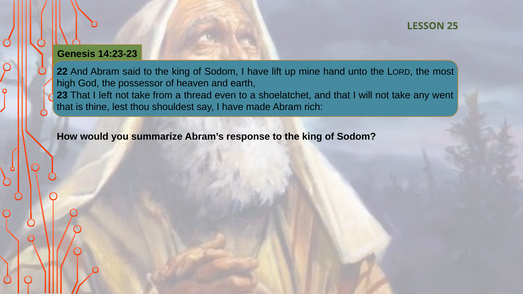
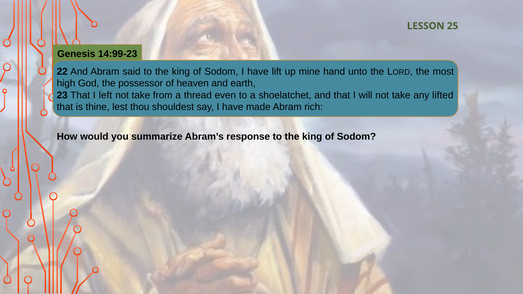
14:23-23: 14:23-23 -> 14:99-23
went: went -> lifted
